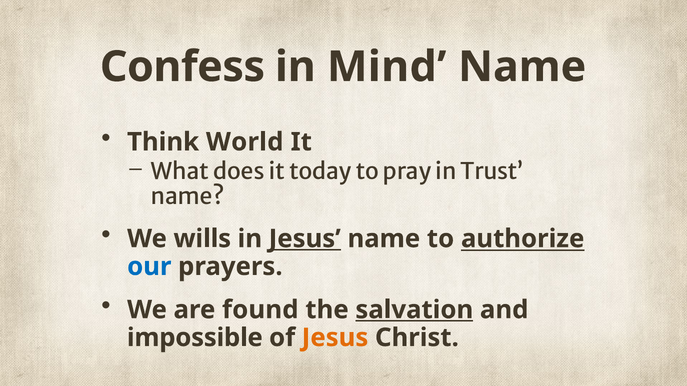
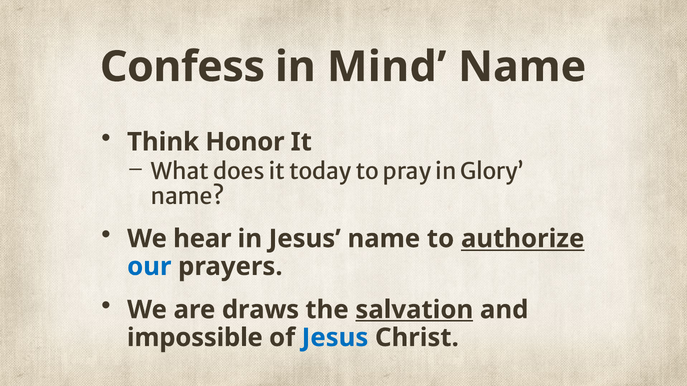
World: World -> Honor
Trust: Trust -> Glory
wills: wills -> hear
Jesus at (305, 239) underline: present -> none
found: found -> draws
Jesus at (335, 338) colour: orange -> blue
